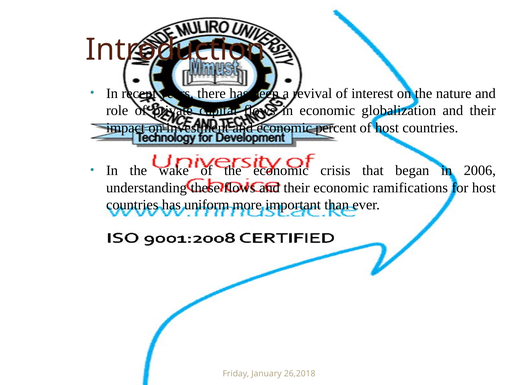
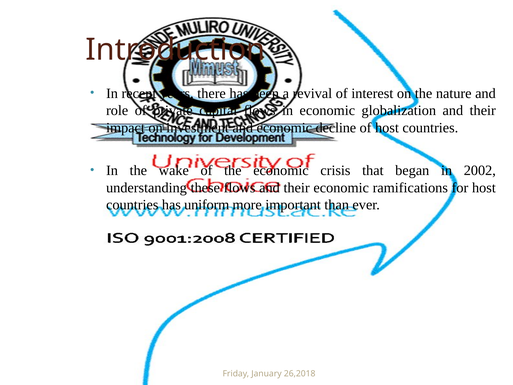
percent: percent -> decline
2006: 2006 -> 2002
